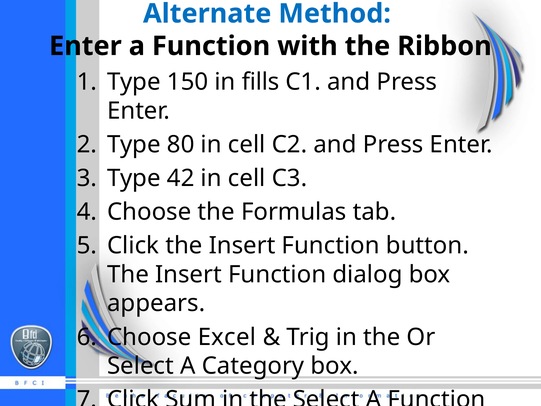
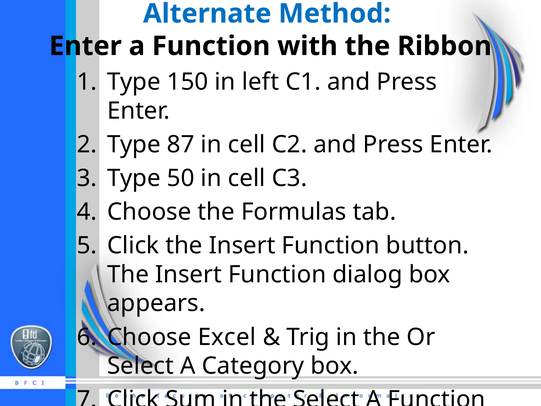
fills: fills -> left
80: 80 -> 87
42: 42 -> 50
